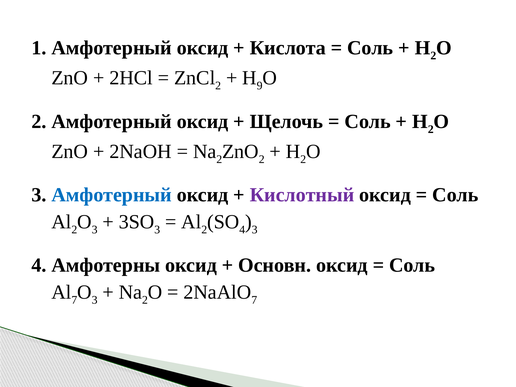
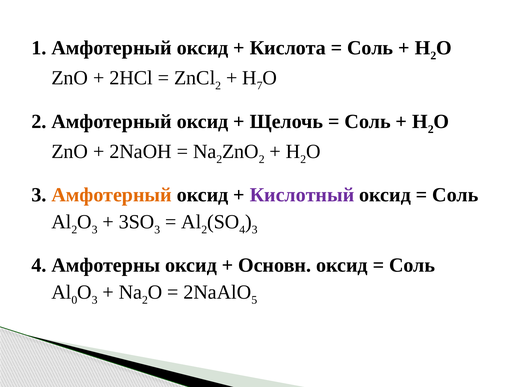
9: 9 -> 7
Амфотерный at (112, 195) colour: blue -> orange
7 at (74, 300): 7 -> 0
7 at (254, 300): 7 -> 5
